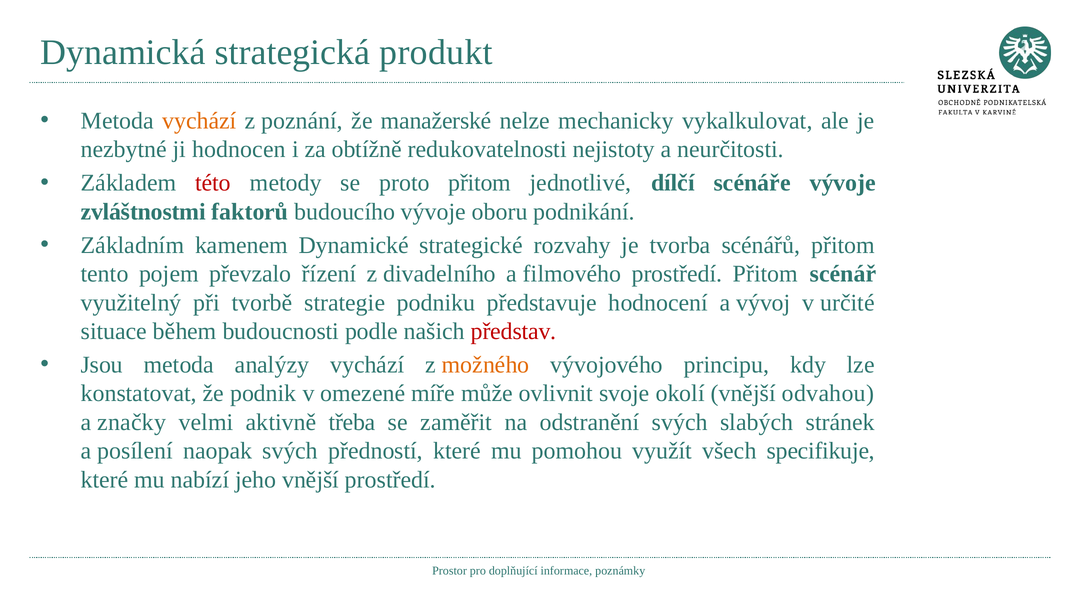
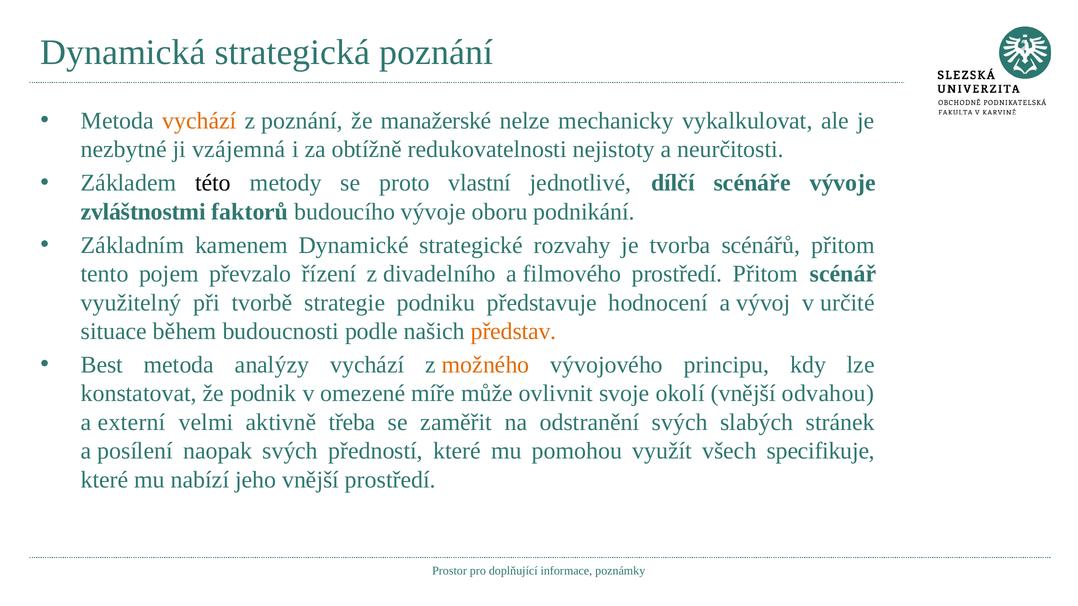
strategická produkt: produkt -> poznání
hodnocen: hodnocen -> vzájemná
této colour: red -> black
proto přitom: přitom -> vlastní
představ colour: red -> orange
Jsou: Jsou -> Best
značky: značky -> externí
